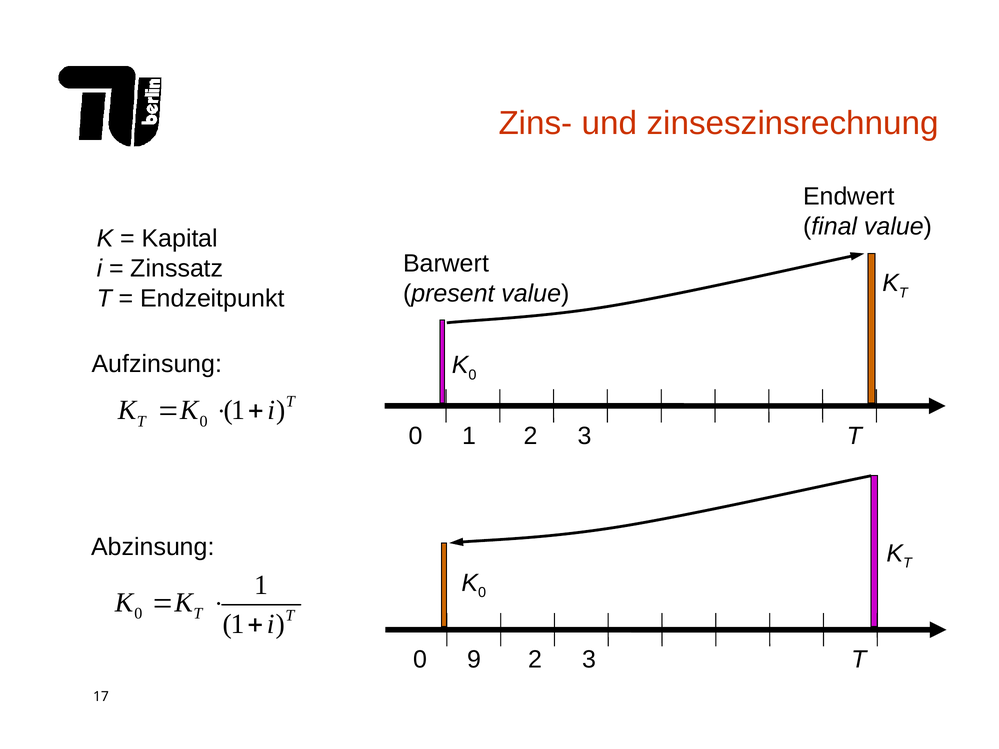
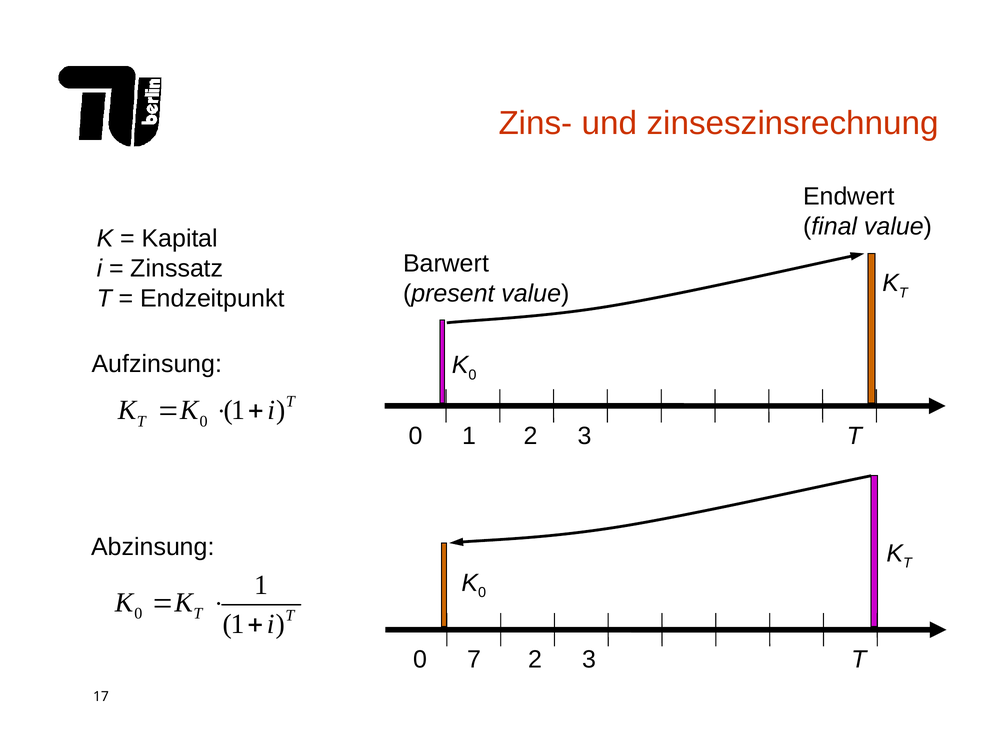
9: 9 -> 7
